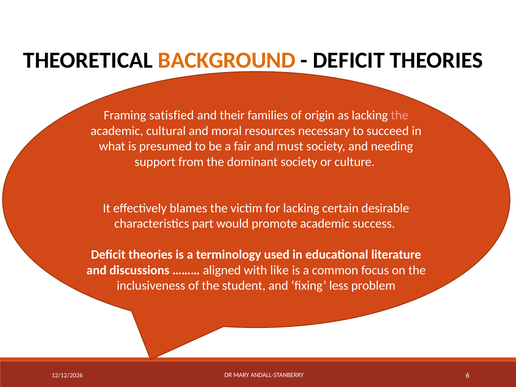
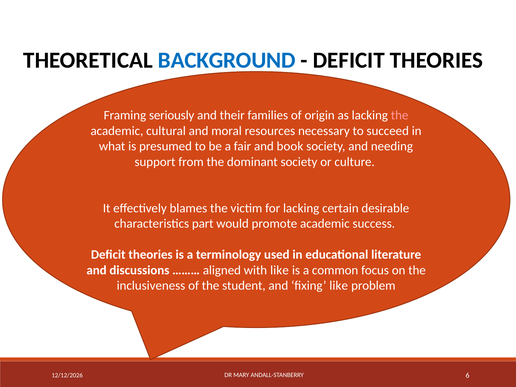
BACKGROUND colour: orange -> blue
satisfied: satisfied -> seriously
must: must -> book
fixing less: less -> like
